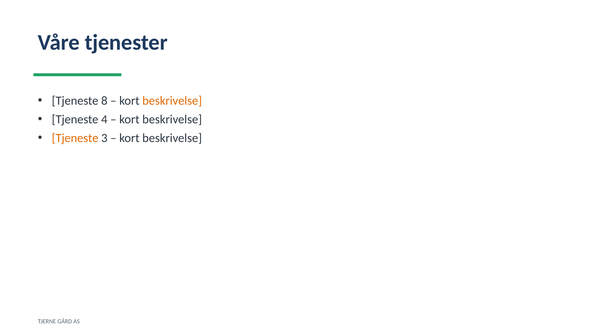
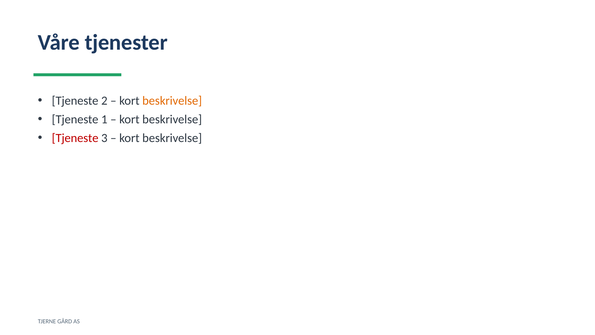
8: 8 -> 2
4: 4 -> 1
Tjeneste at (75, 138) colour: orange -> red
